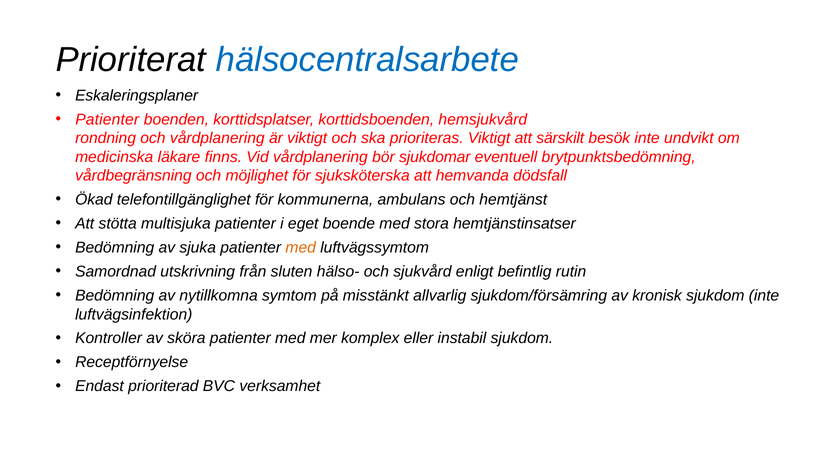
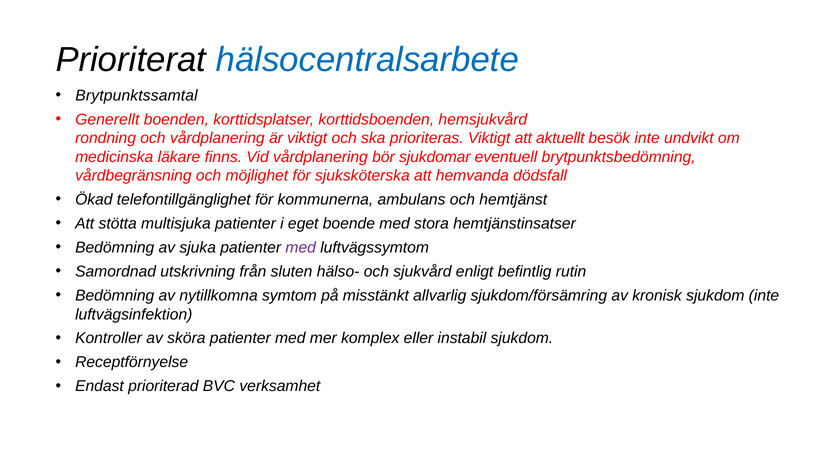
Eskaleringsplaner: Eskaleringsplaner -> Brytpunktssamtal
Patienter at (107, 120): Patienter -> Generellt
särskilt: särskilt -> aktuellt
med at (301, 248) colour: orange -> purple
